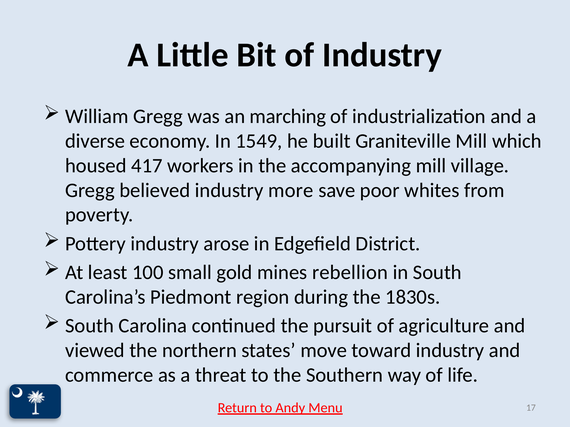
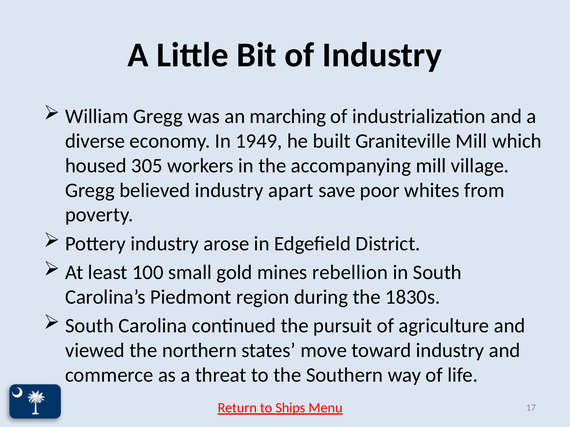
1549: 1549 -> 1949
417: 417 -> 305
more: more -> apart
Andy: Andy -> Ships
